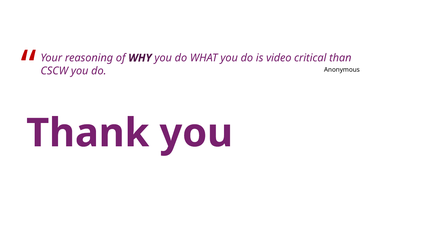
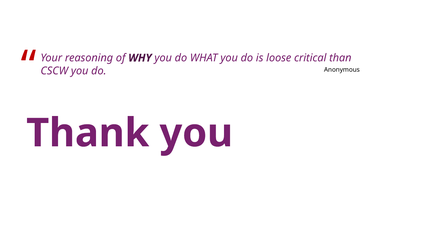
video: video -> loose
